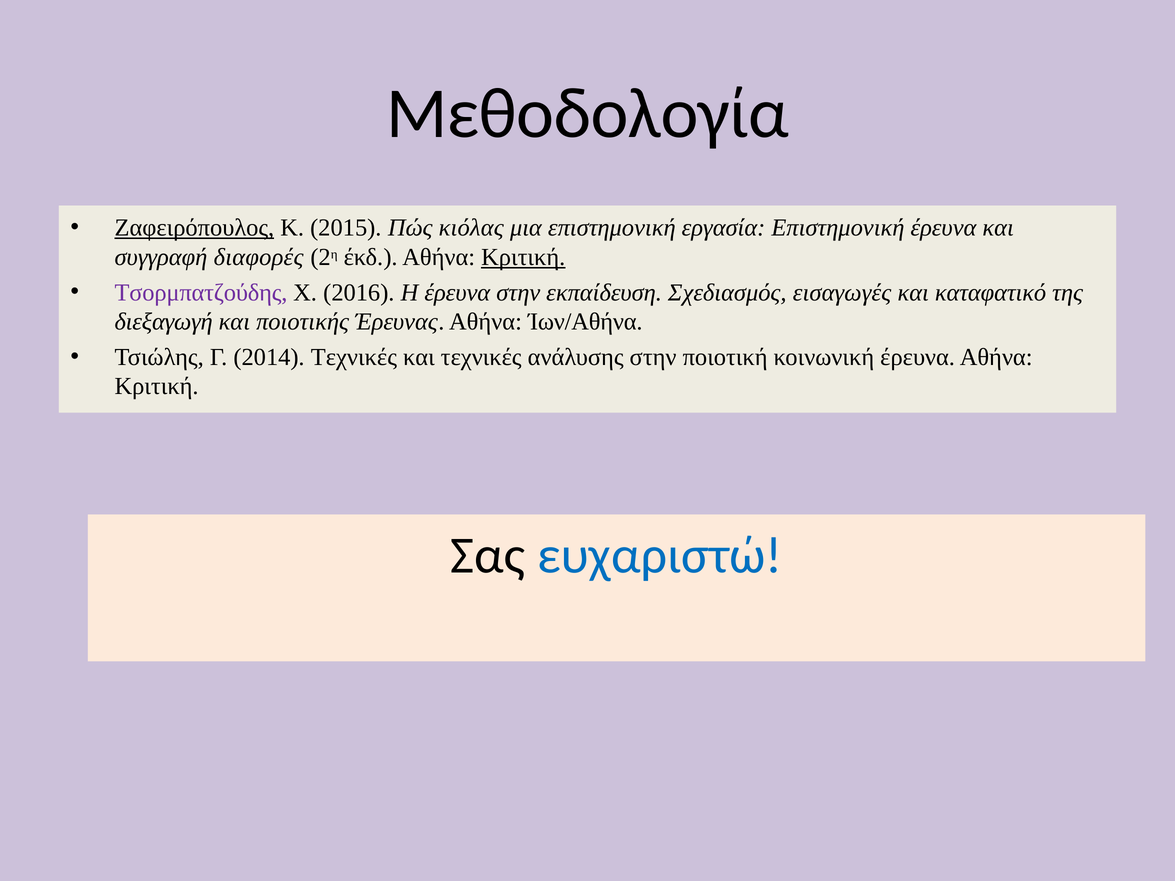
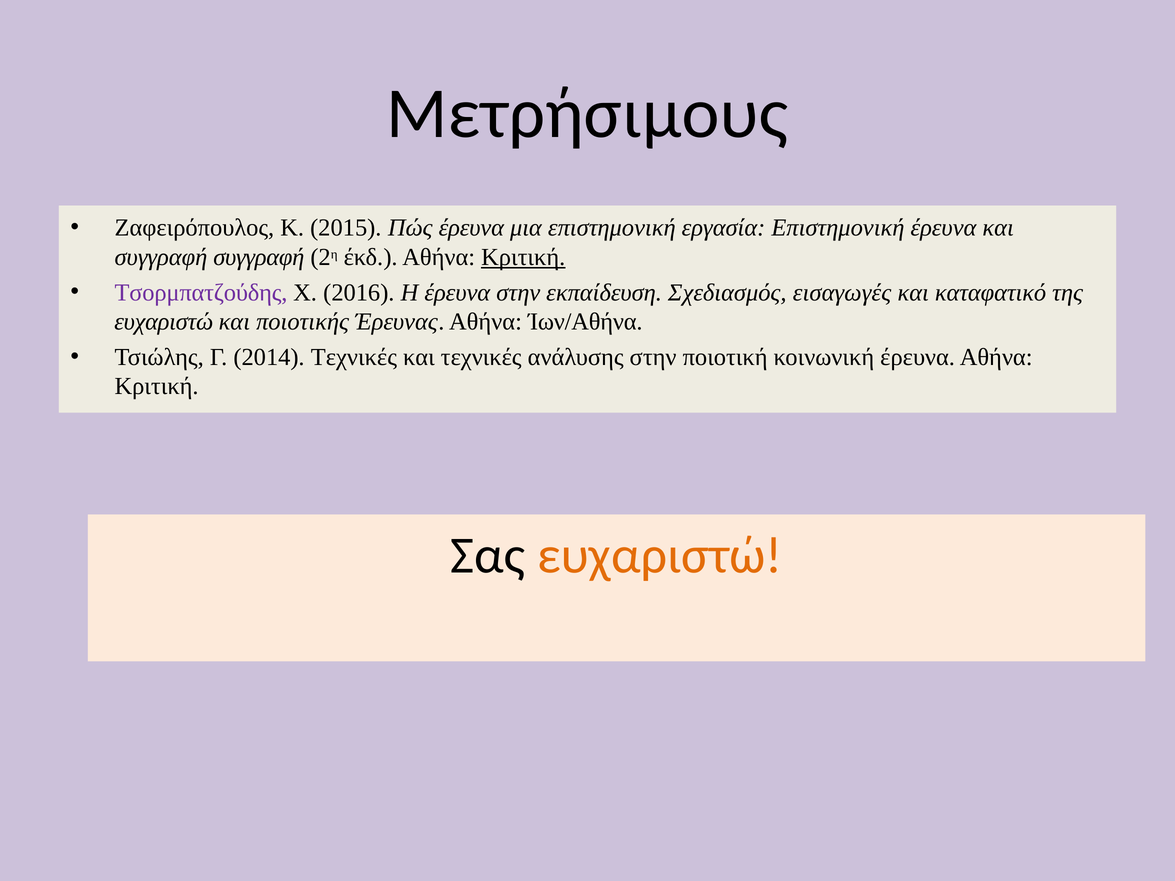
Μεθοδολογία: Μεθοδολογία -> Μετρήσιμους
Ζαφειρόπουλος underline: present -> none
Πώς κιόλας: κιόλας -> έρευνα
συγγραφή διαφορές: διαφορές -> συγγραφή
διεξαγωγή at (164, 322): διεξαγωγή -> ευχαριστώ
ευχαριστώ at (660, 556) colour: blue -> orange
